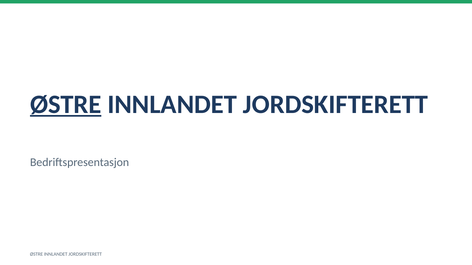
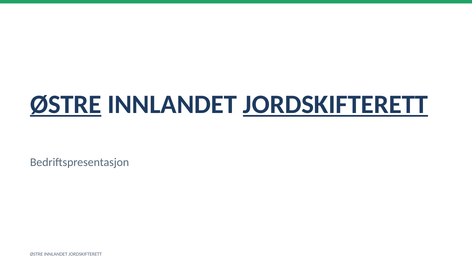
JORDSKIFTERETT at (336, 105) underline: none -> present
